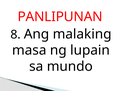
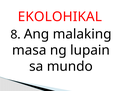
PANLIPUNAN: PANLIPUNAN -> EKOLOHIKAL
